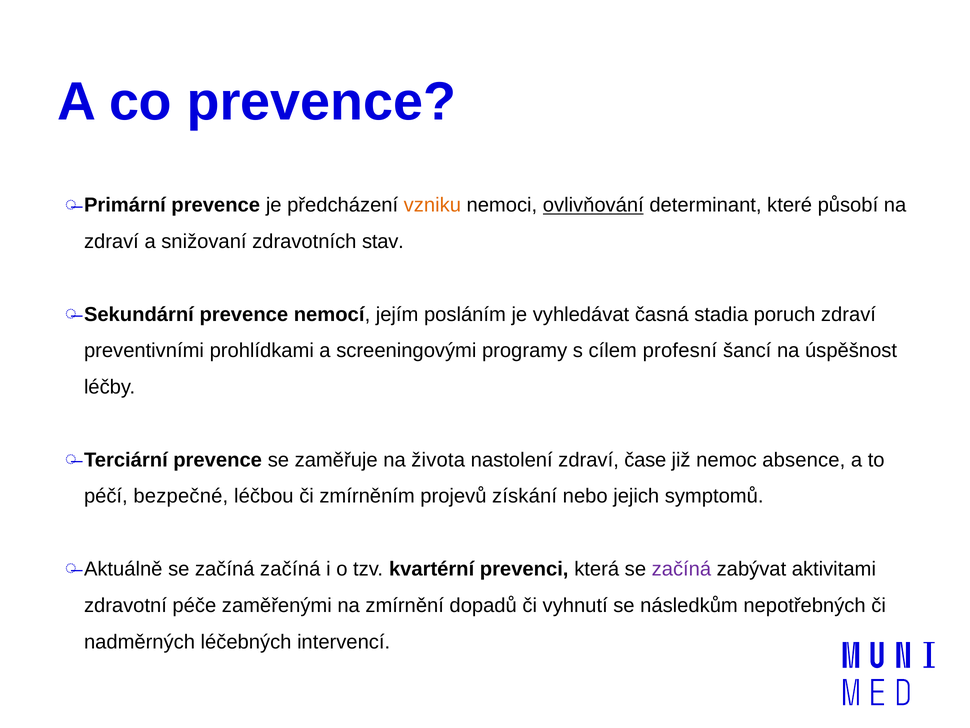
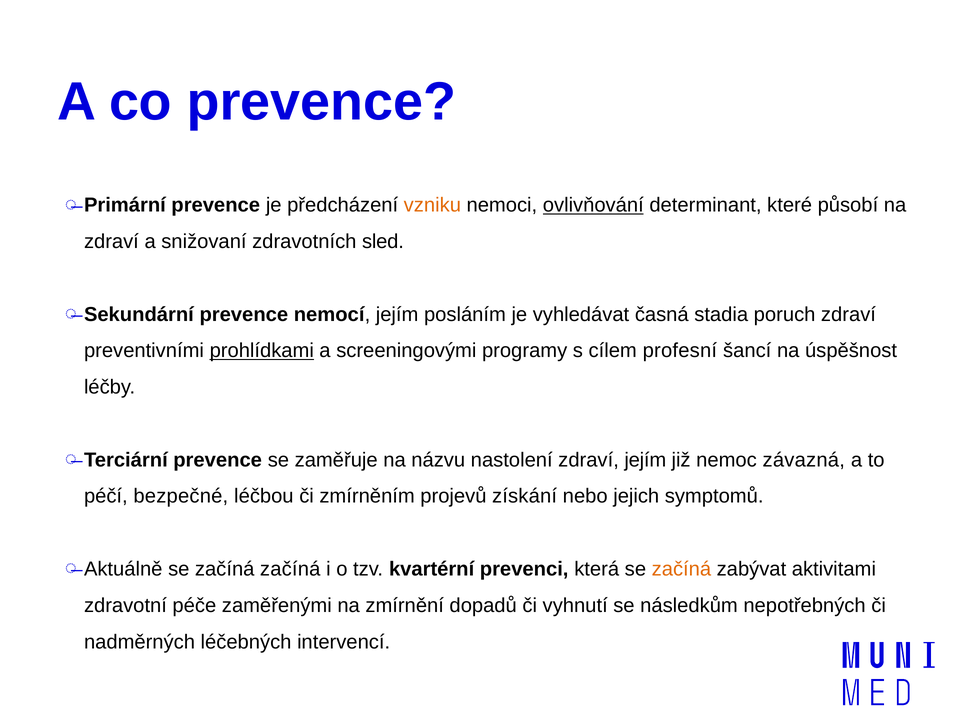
stav: stav -> sled
prohlídkami underline: none -> present
života: života -> názvu
zdraví čase: čase -> jejím
absence: absence -> závazná
začíná at (681, 569) colour: purple -> orange
